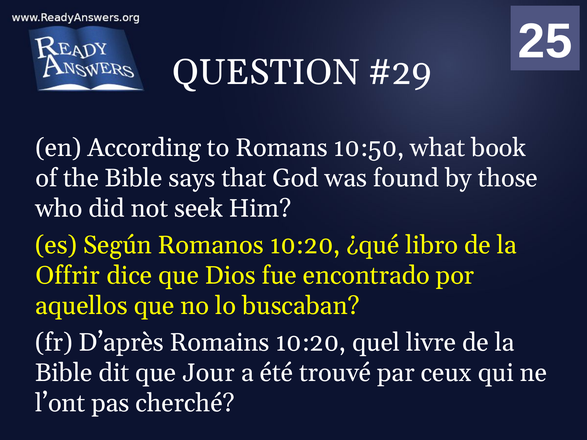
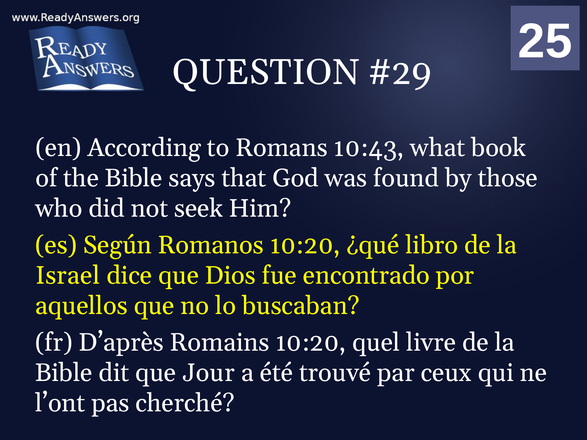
10:50: 10:50 -> 10:43
Offrir: Offrir -> Israel
